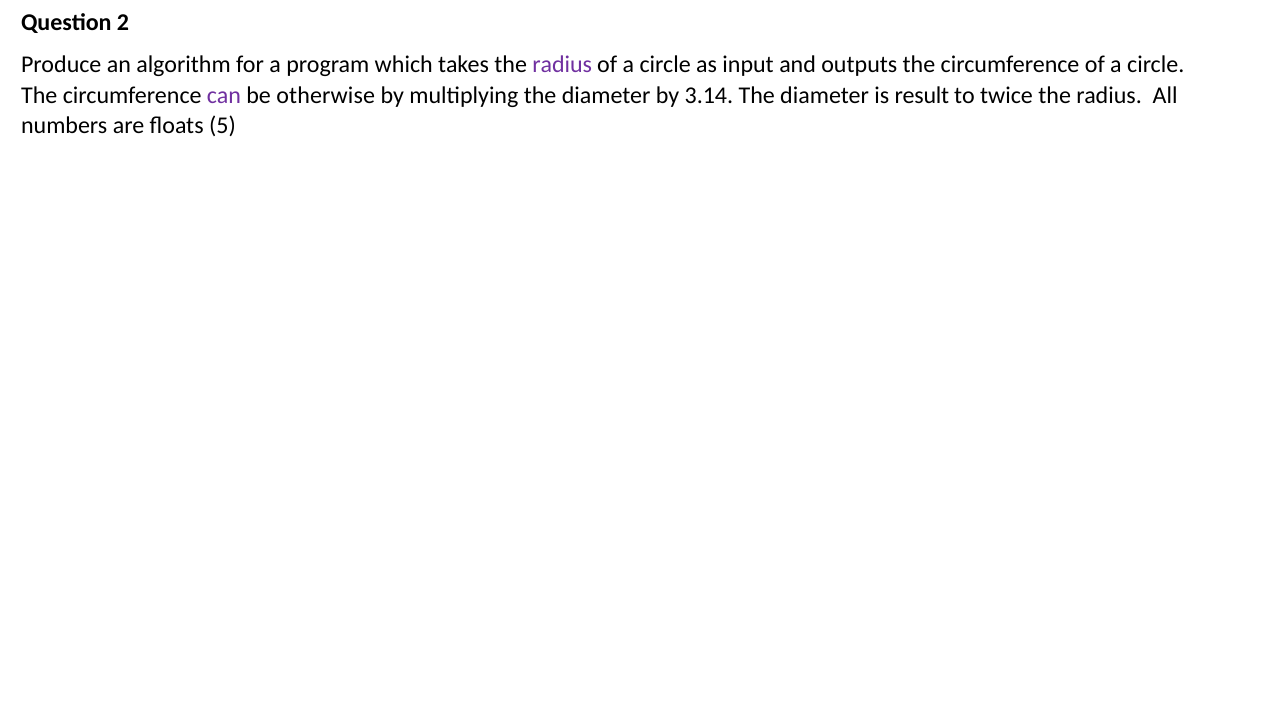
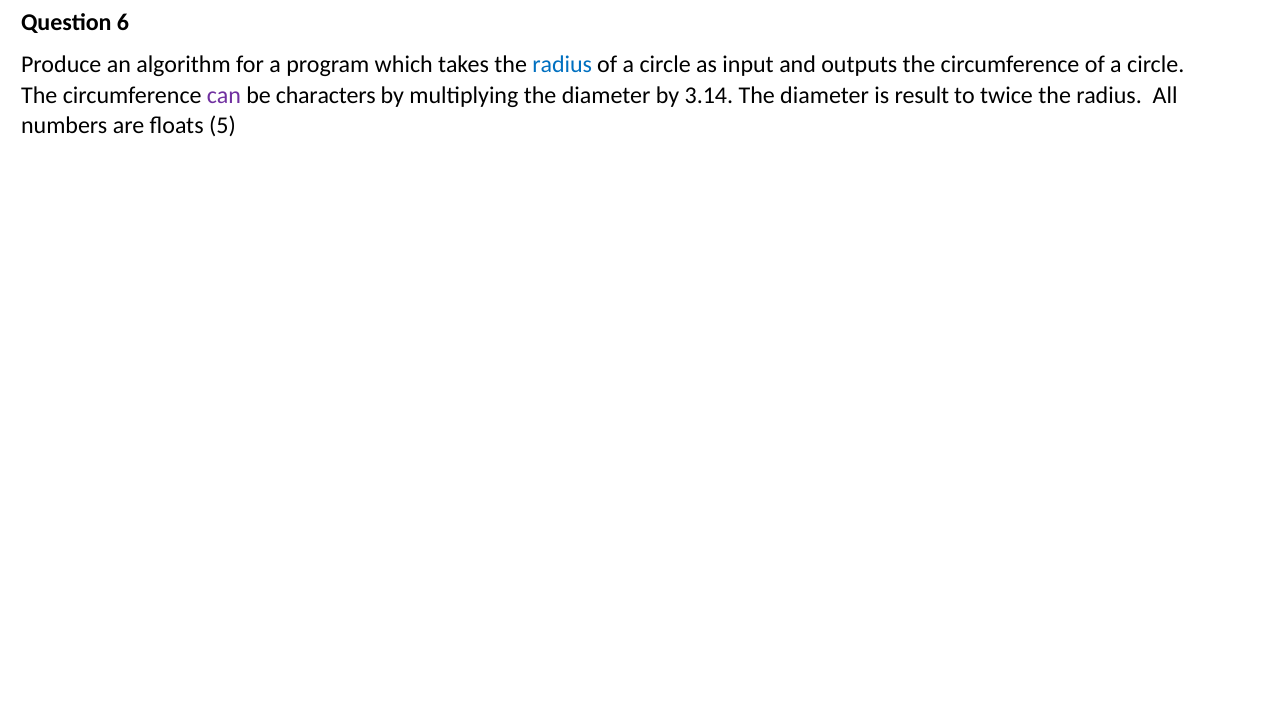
2: 2 -> 6
radius at (562, 64) colour: purple -> blue
otherwise: otherwise -> characters
